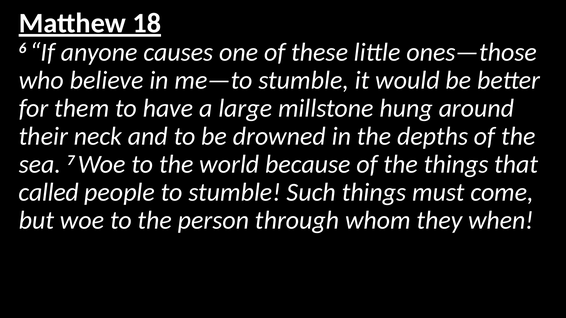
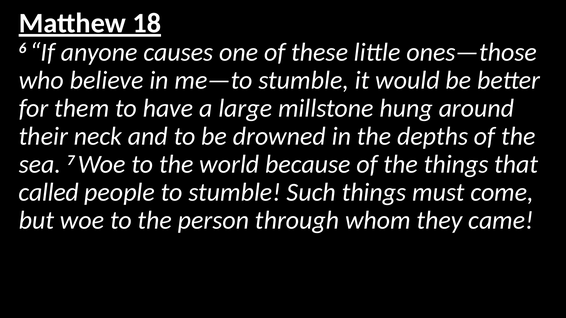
when: when -> came
